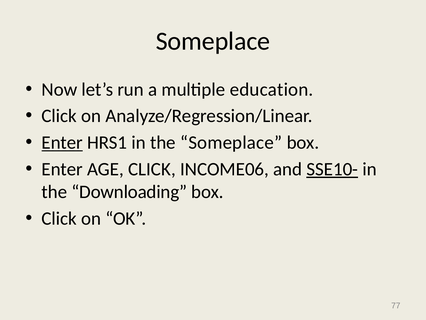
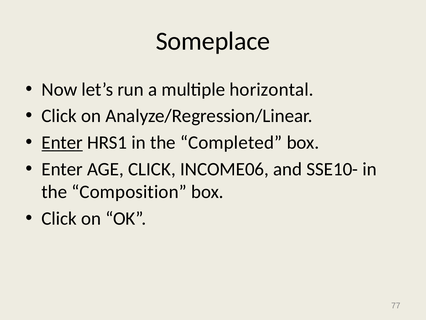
education: education -> horizontal
the Someplace: Someplace -> Completed
SSE10- underline: present -> none
Downloading: Downloading -> Composition
